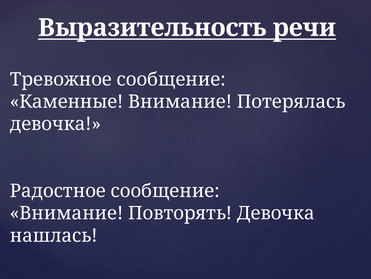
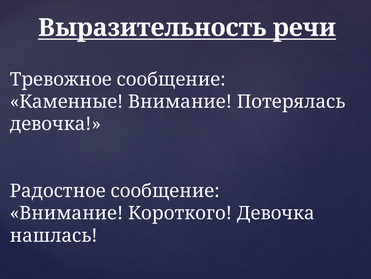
Повторять: Повторять -> Короткого
